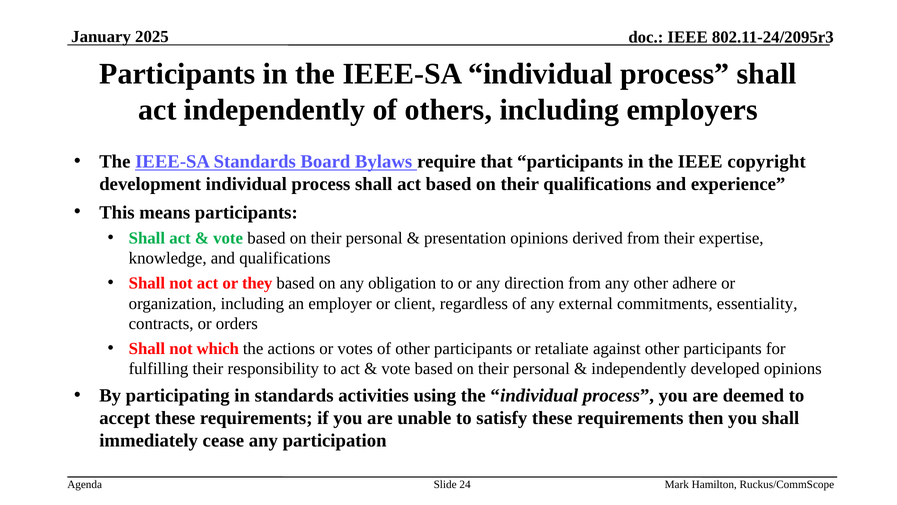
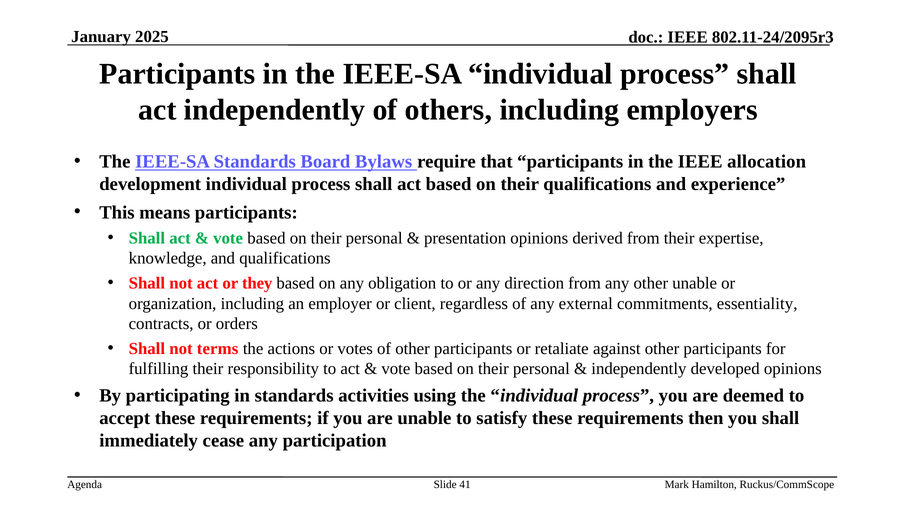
copyright: copyright -> allocation
other adhere: adhere -> unable
which: which -> terms
24: 24 -> 41
